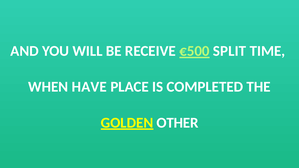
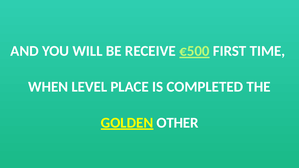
SPLIT: SPLIT -> FIRST
HAVE: HAVE -> LEVEL
